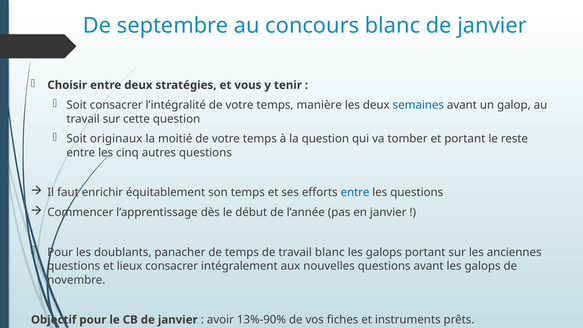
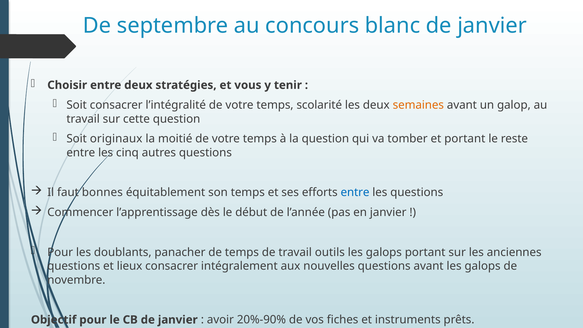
manière: manière -> scolarité
semaines colour: blue -> orange
enrichir: enrichir -> bonnes
travail blanc: blanc -> outils
13%-90%: 13%-90% -> 20%-90%
